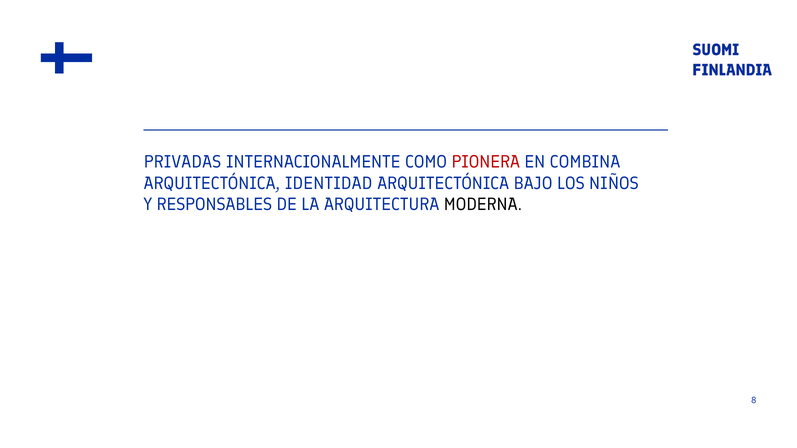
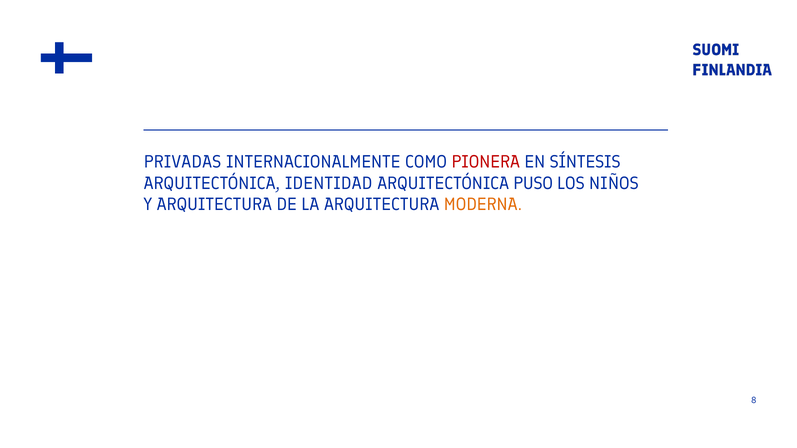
COMBINA: COMBINA -> SÍNTESIS
BAJO: BAJO -> PUSO
Y RESPONSABLES: RESPONSABLES -> ARQUITECTURA
MODERNA colour: black -> orange
